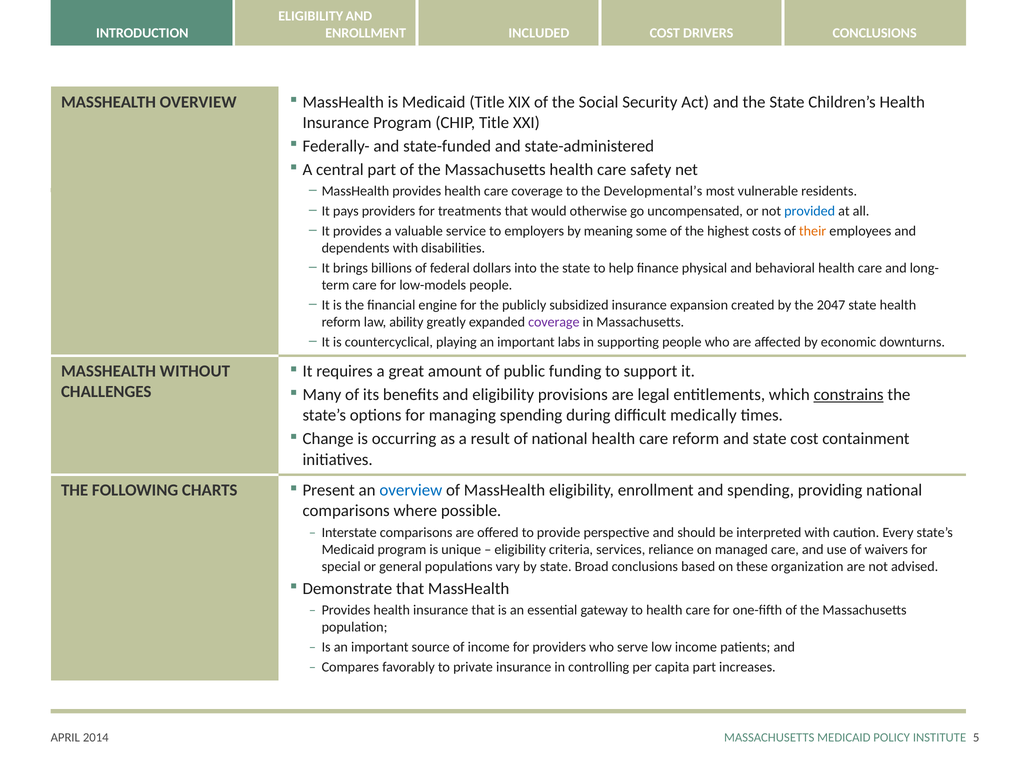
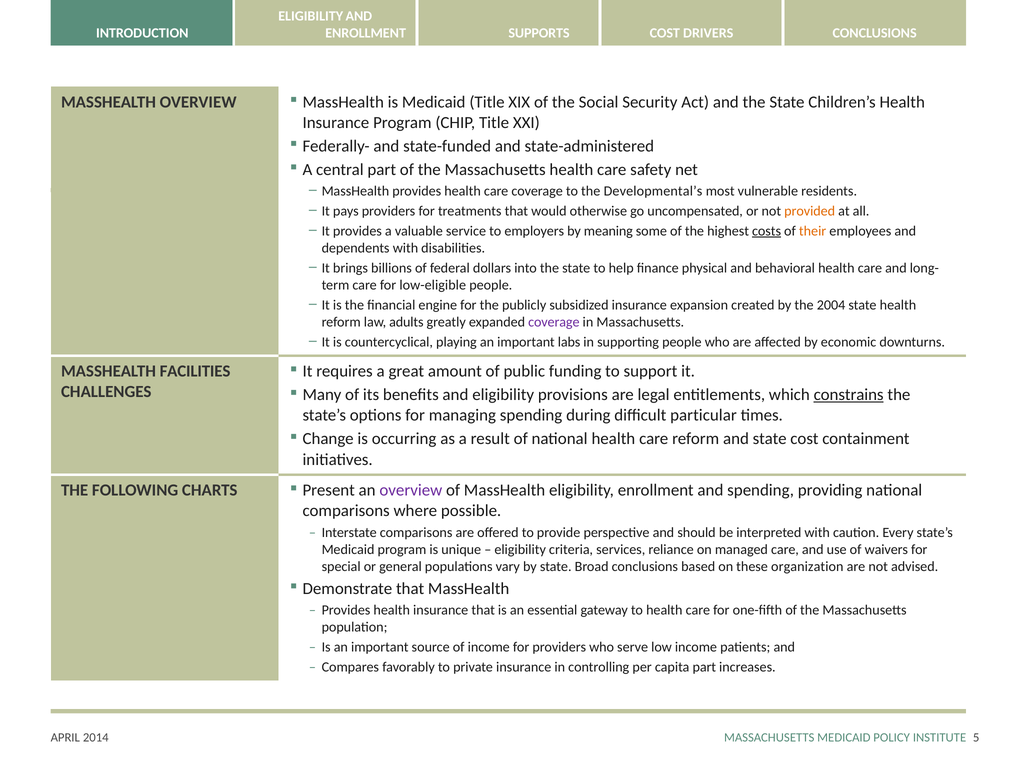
INCLUDED: INCLUDED -> SUPPORTS
provided colour: blue -> orange
costs underline: none -> present
low-models: low-models -> low-eligible
2047: 2047 -> 2004
ability: ability -> adults
WITHOUT: WITHOUT -> FACILITIES
medically: medically -> particular
overview at (411, 491) colour: blue -> purple
